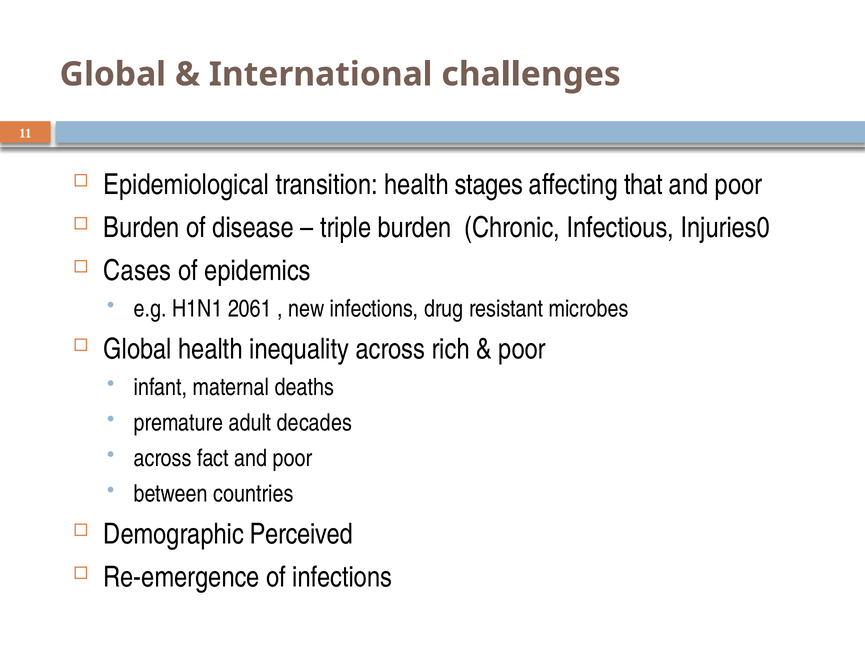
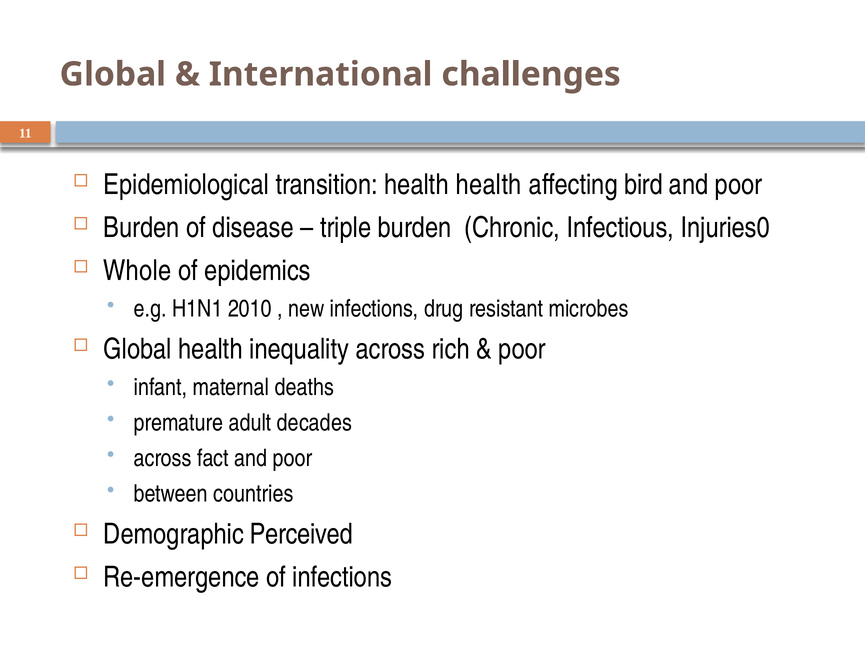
health stages: stages -> health
that: that -> bird
Cases: Cases -> Whole
2061: 2061 -> 2010
